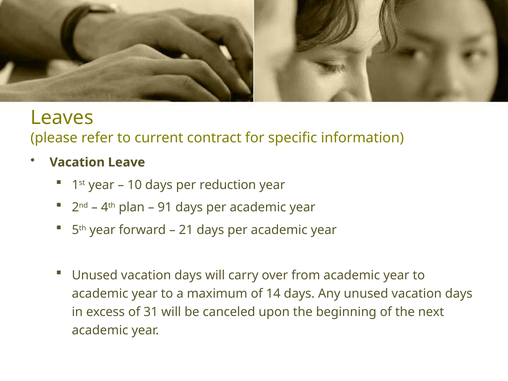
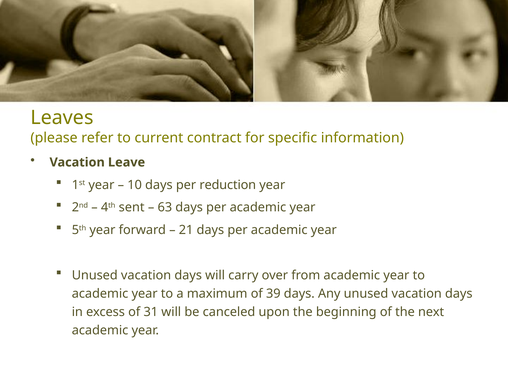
plan: plan -> sent
91: 91 -> 63
14: 14 -> 39
